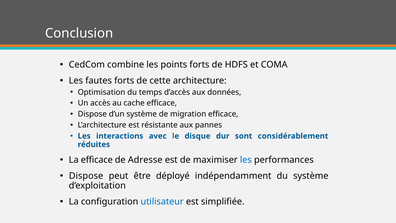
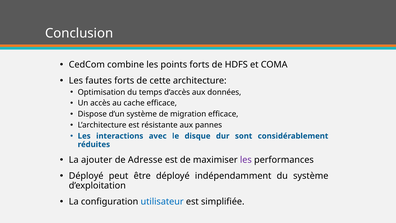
La efficace: efficace -> ajouter
les at (246, 160) colour: blue -> purple
Dispose at (86, 176): Dispose -> Déployé
